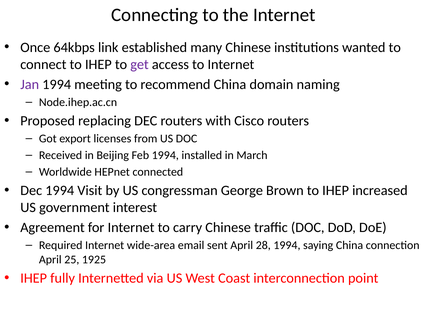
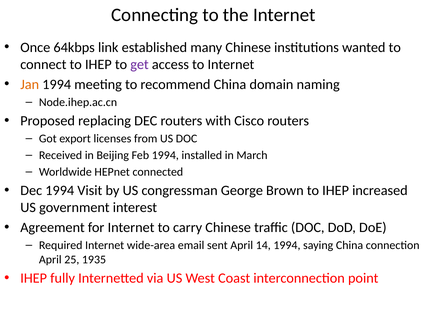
Jan colour: purple -> orange
28: 28 -> 14
1925: 1925 -> 1935
